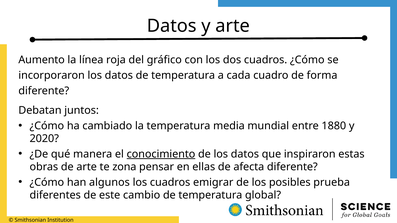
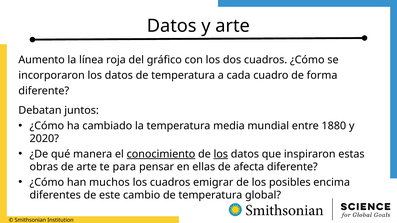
los at (221, 154) underline: none -> present
zona: zona -> para
algunos: algunos -> muchos
prueba: prueba -> encima
